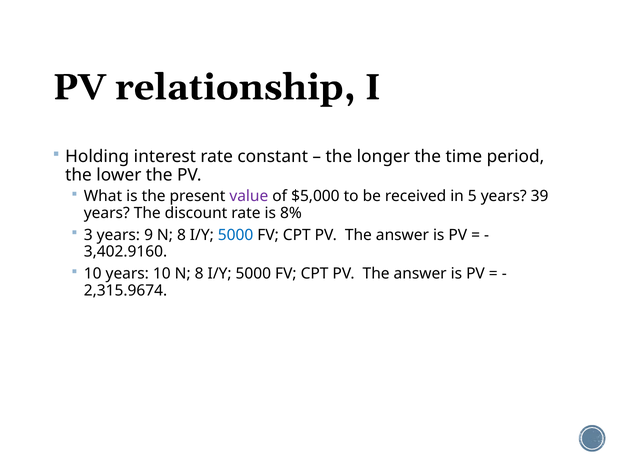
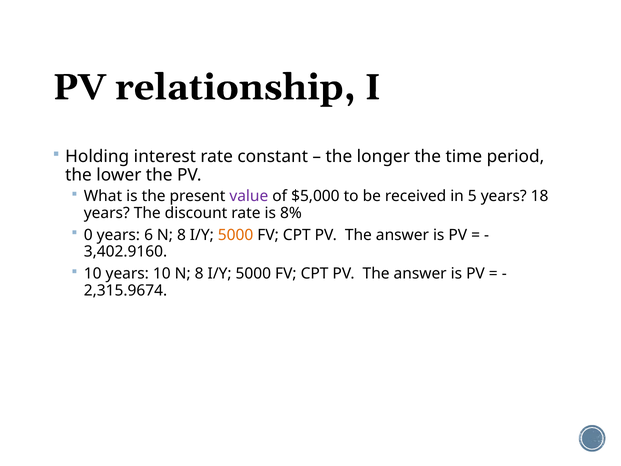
39: 39 -> 18
3: 3 -> 0
9: 9 -> 6
5000 at (236, 235) colour: blue -> orange
